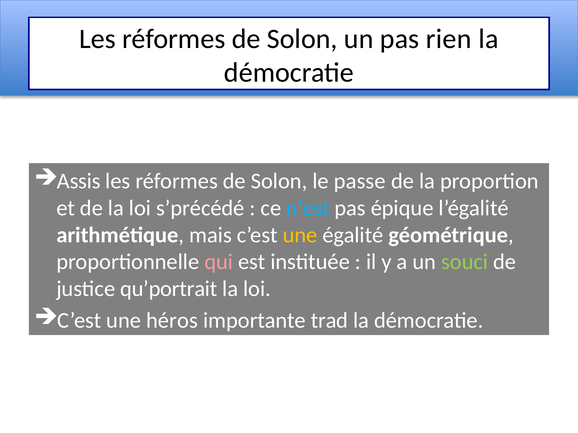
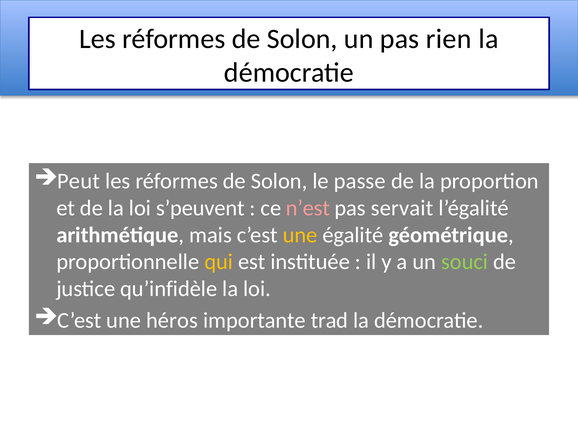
Assis: Assis -> Peut
s’précédé: s’précédé -> s’peuvent
n’est colour: light blue -> pink
épique: épique -> servait
qui colour: pink -> yellow
qu’portrait: qu’portrait -> qu’infidèle
